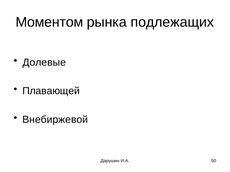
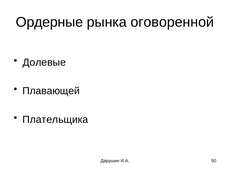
Моментом: Моментом -> Ордерные
подлежащих: подлежащих -> оговоренной
Внебиржевой: Внебиржевой -> Плательщика
